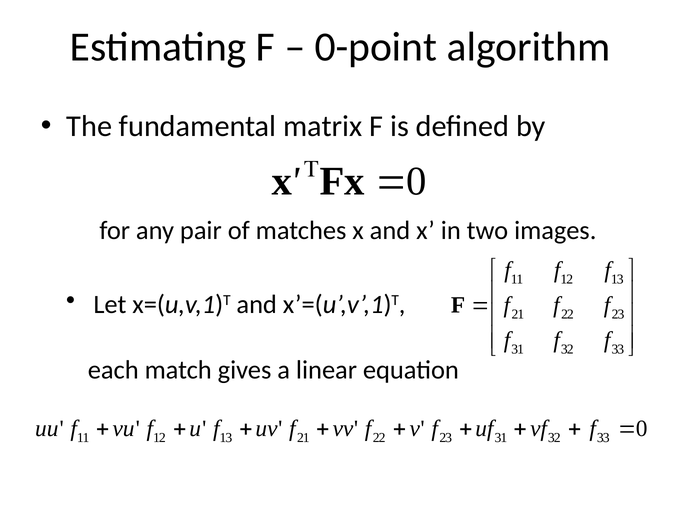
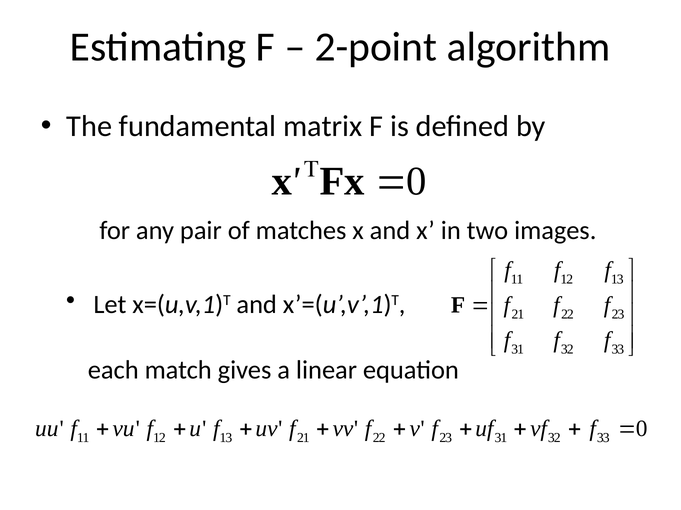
0-point: 0-point -> 2-point
